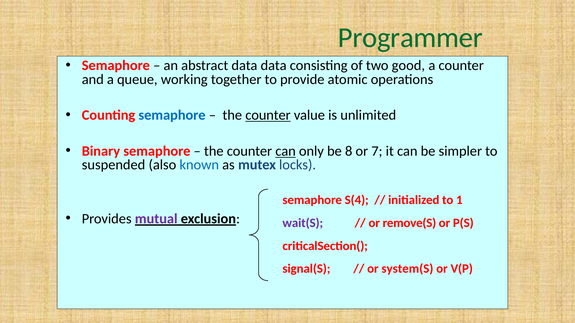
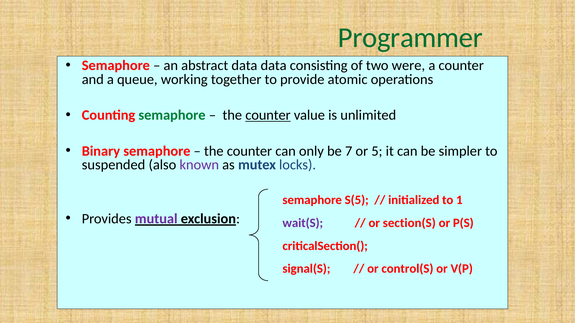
good: good -> were
semaphore at (172, 115) colour: blue -> green
can at (286, 151) underline: present -> none
8: 8 -> 7
7: 7 -> 5
known colour: blue -> purple
S(4: S(4 -> S(5
remove(S: remove(S -> section(S
system(S: system(S -> control(S
